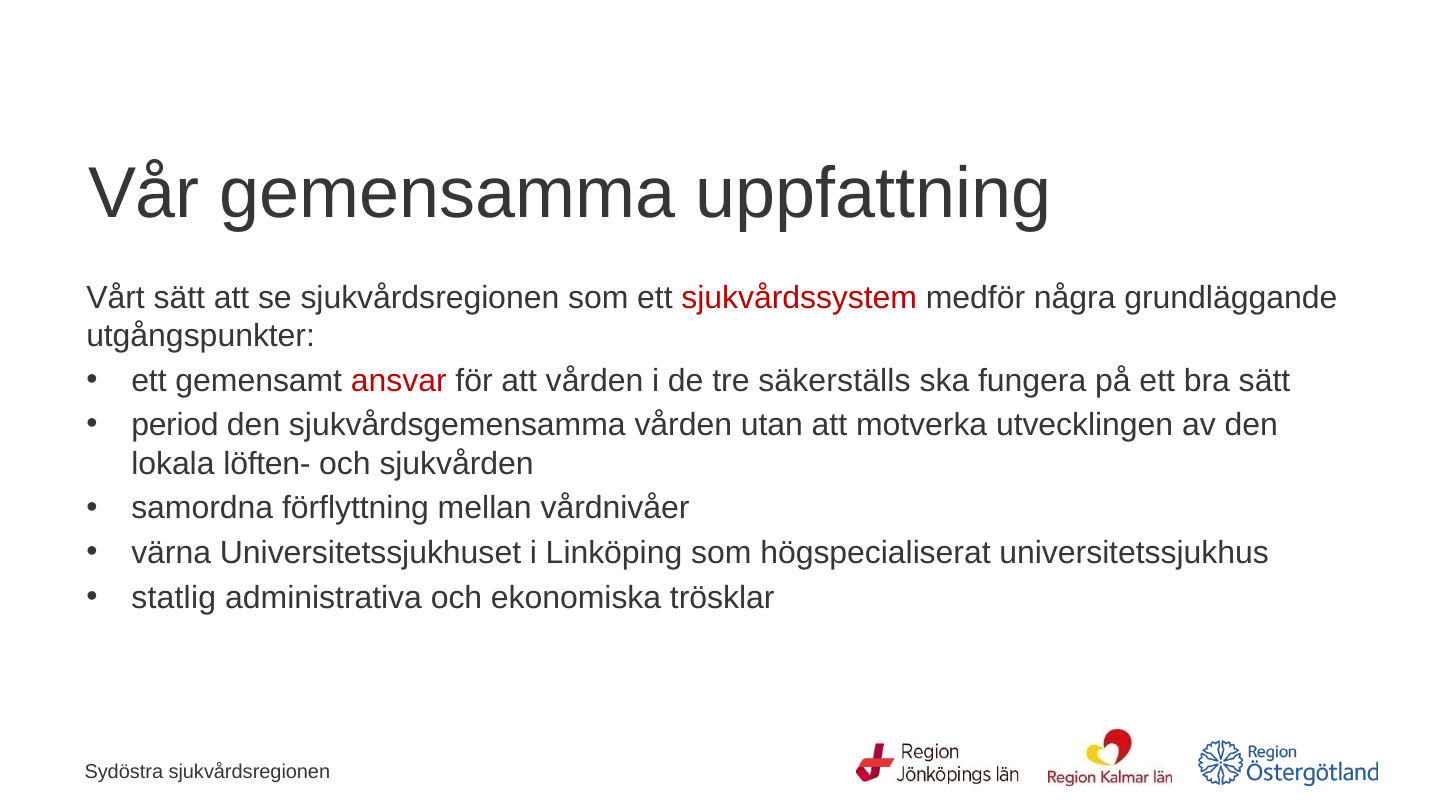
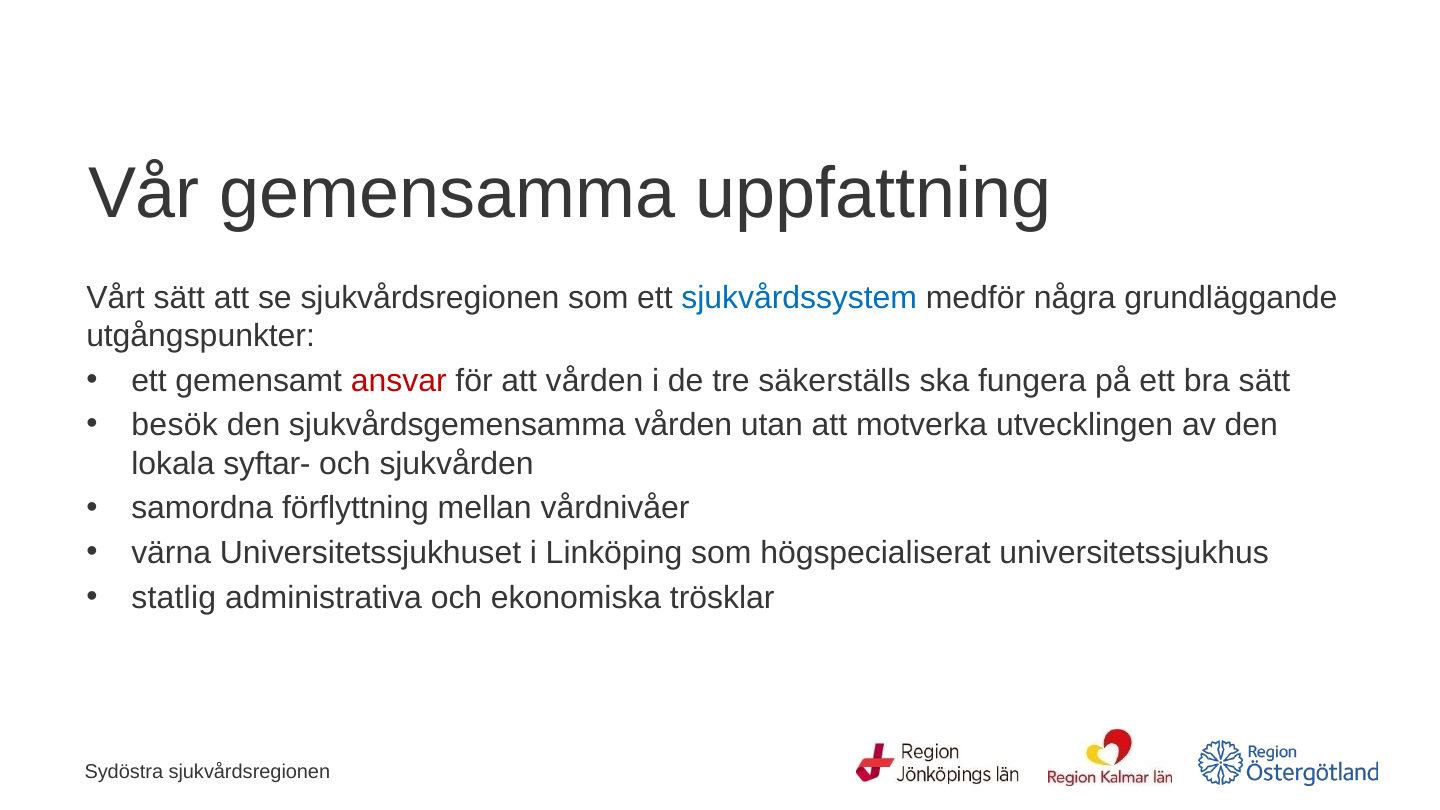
sjukvårdssystem colour: red -> blue
period: period -> besök
löften-: löften- -> syftar-
